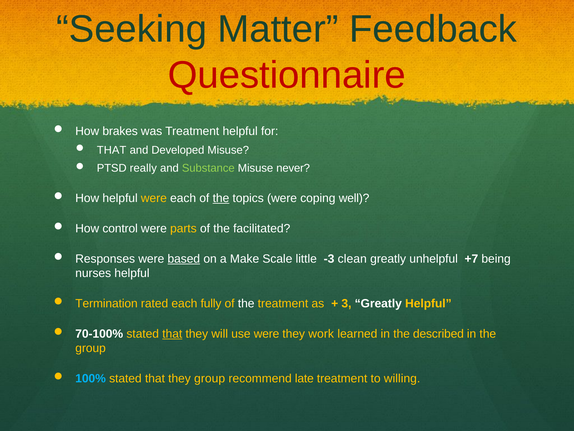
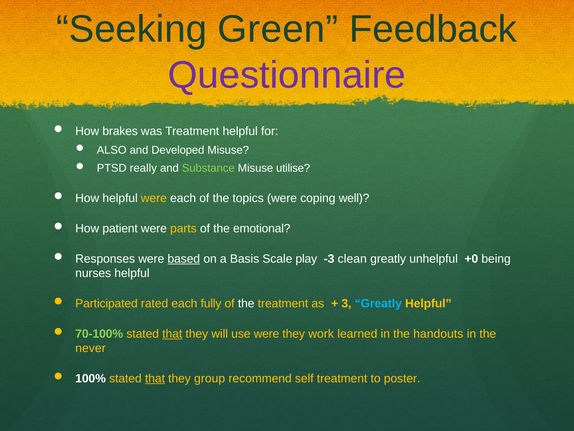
Matter: Matter -> Green
Questionnaire colour: red -> purple
THAT at (112, 150): THAT -> ALSO
never: never -> utilise
the at (221, 198) underline: present -> none
control: control -> patient
facilitated: facilitated -> emotional
Make: Make -> Basis
little: little -> play
+7: +7 -> +0
Termination: Termination -> Participated
Greatly at (378, 303) colour: white -> light blue
70-100% colour: white -> light green
described: described -> handouts
group at (91, 348): group -> never
100% colour: light blue -> white
that at (155, 378) underline: none -> present
late: late -> self
willing: willing -> poster
